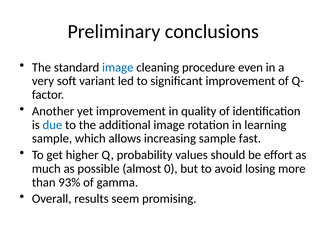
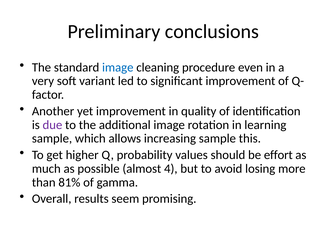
due colour: blue -> purple
fast: fast -> this
0: 0 -> 4
93%: 93% -> 81%
